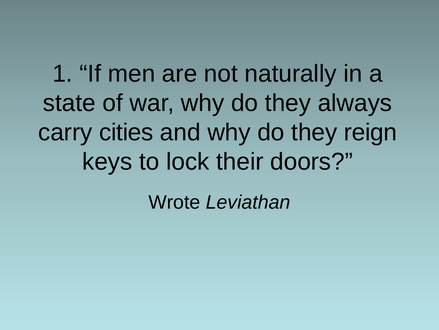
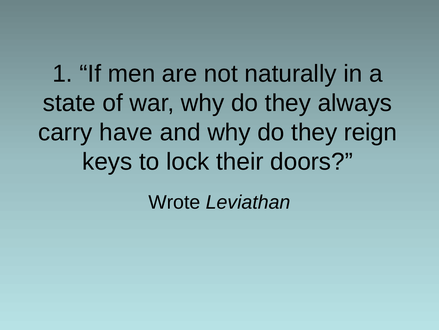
cities: cities -> have
